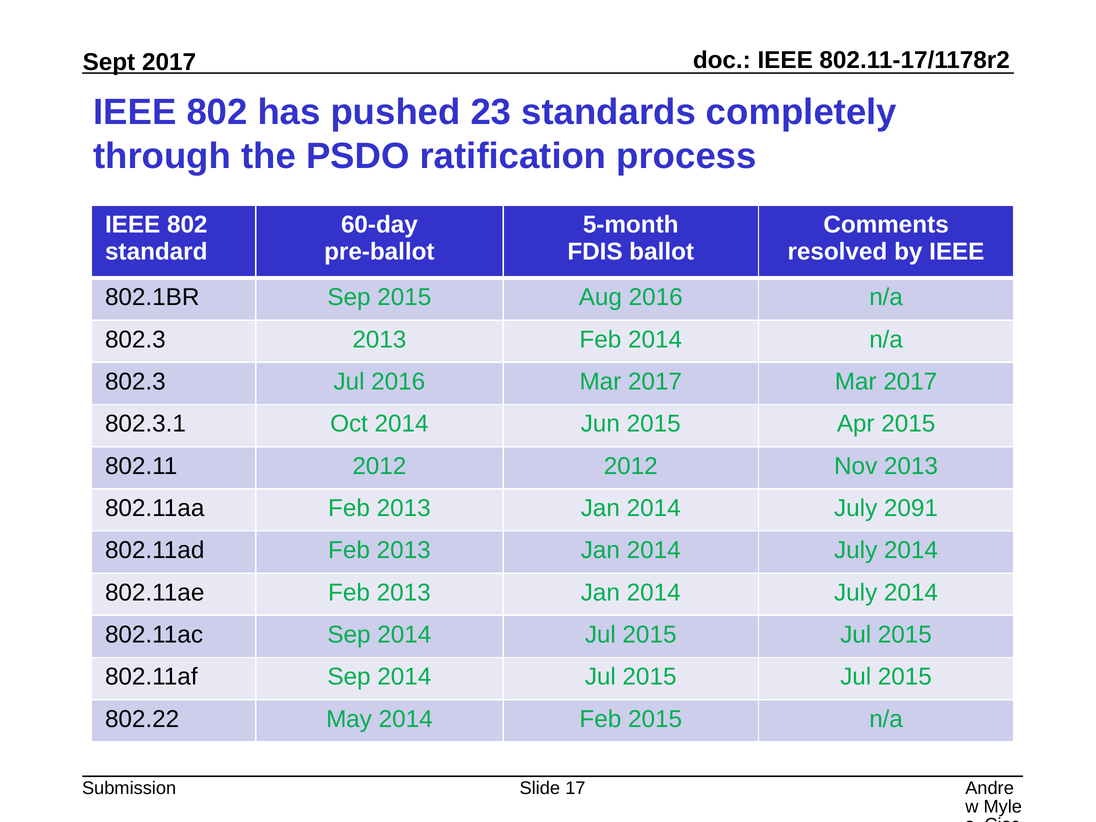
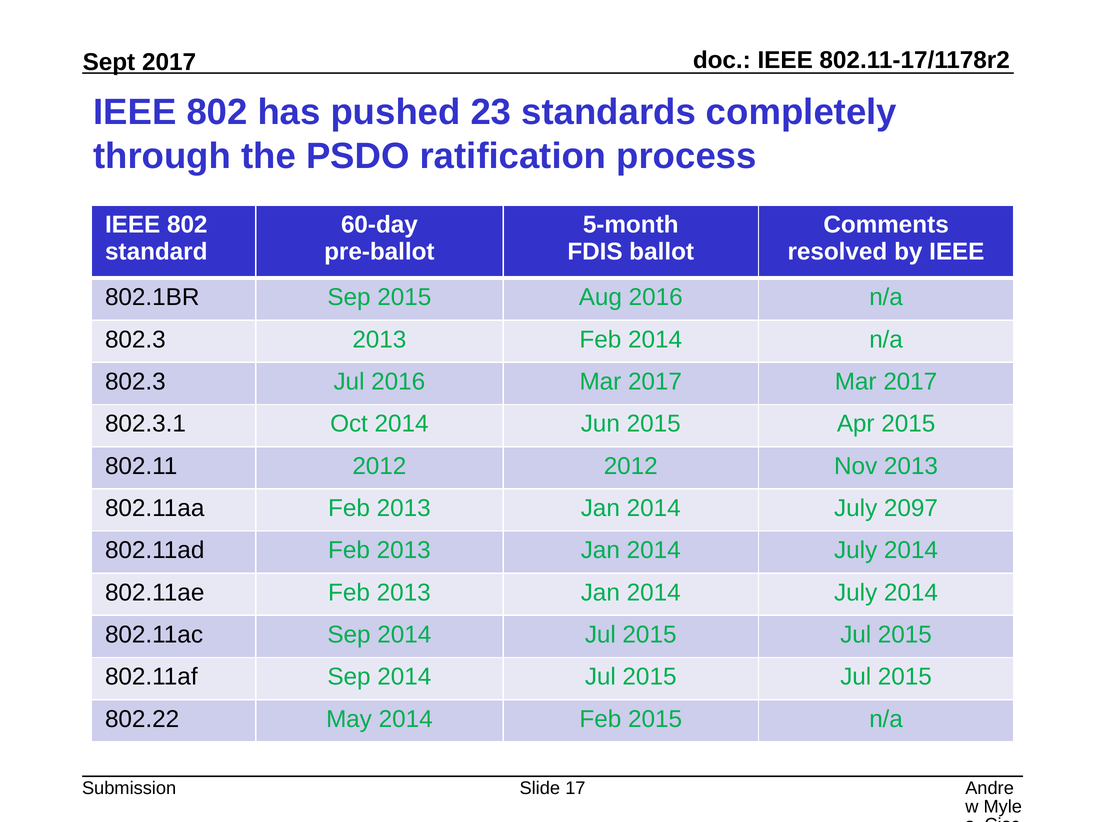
2091: 2091 -> 2097
